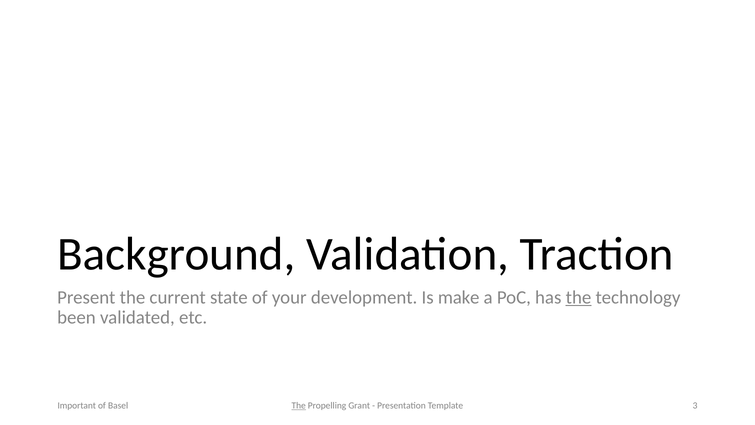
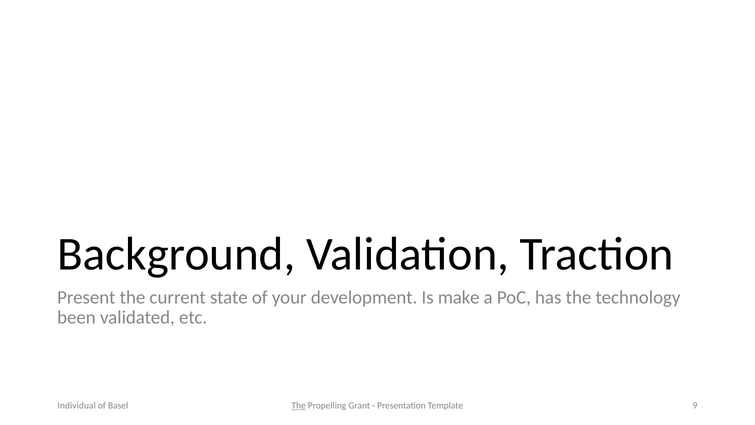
the at (579, 297) underline: present -> none
Important: Important -> Individual
3: 3 -> 9
